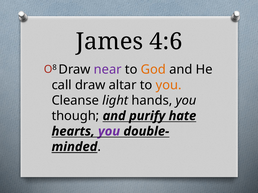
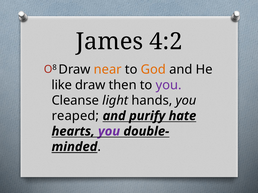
4:6: 4:6 -> 4:2
near colour: purple -> orange
call: call -> like
altar: altar -> then
you at (169, 85) colour: orange -> purple
though: though -> reaped
